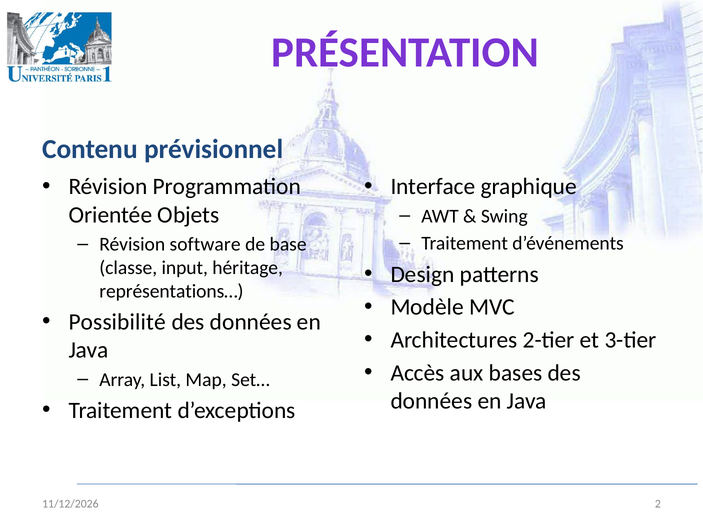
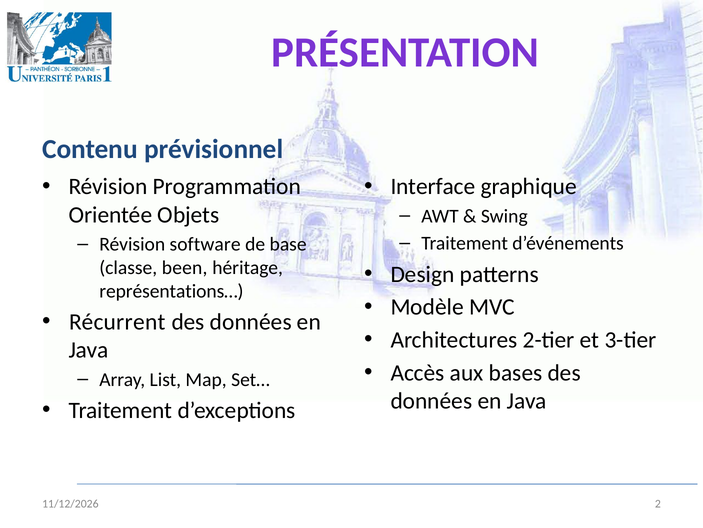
input: input -> been
Possibilité: Possibilité -> Récurrent
